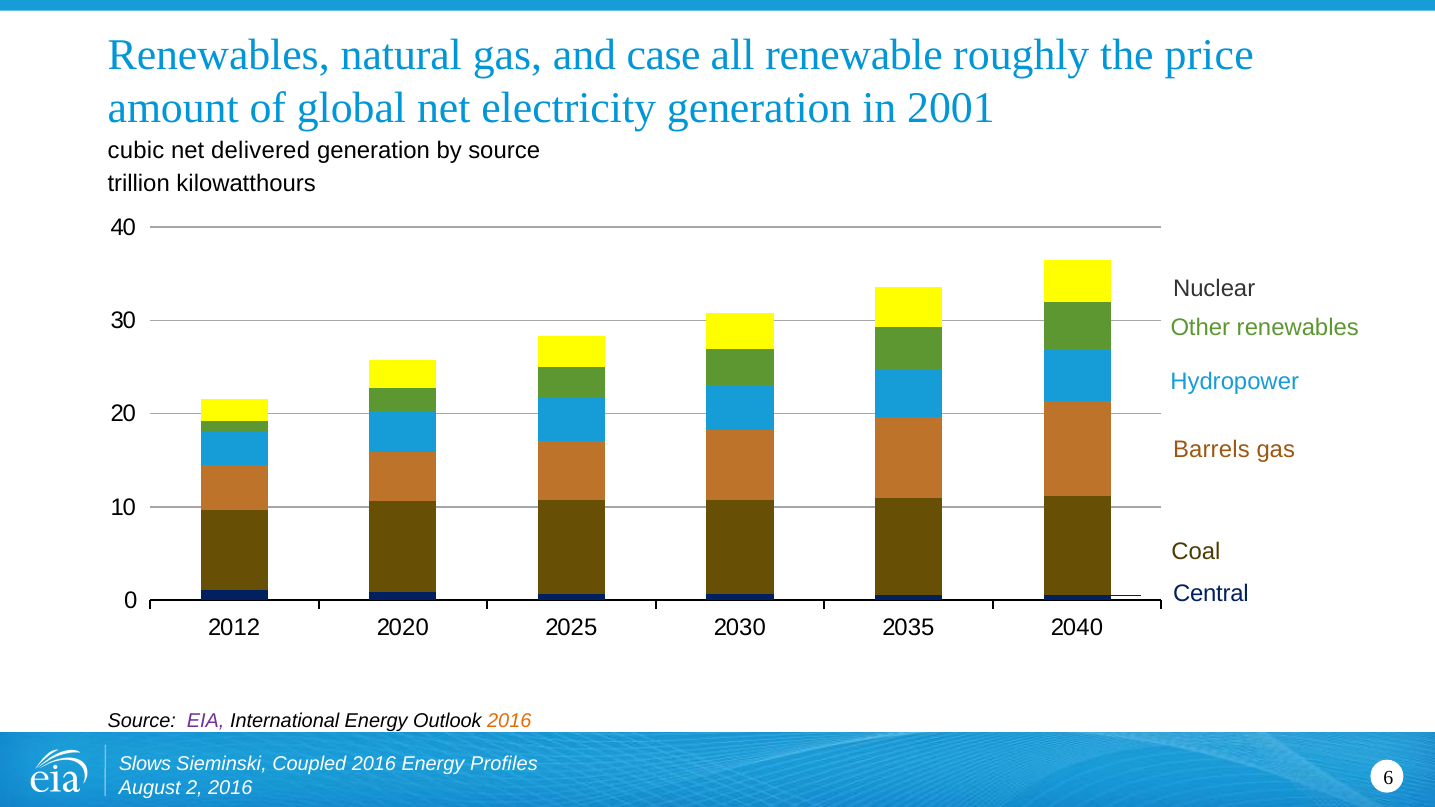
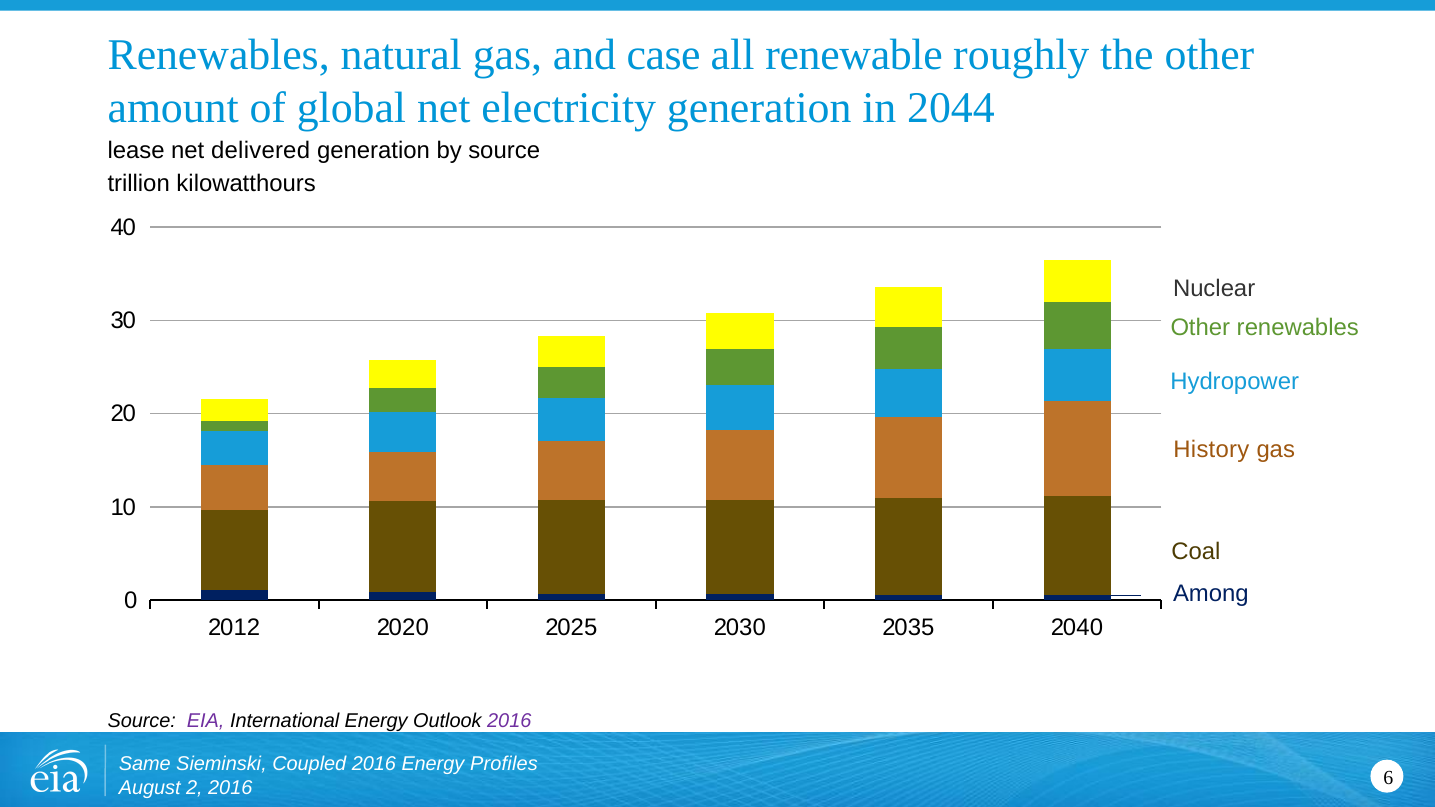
the price: price -> other
2001: 2001 -> 2044
cubic: cubic -> lease
Barrels: Barrels -> History
Central: Central -> Among
2016 at (509, 721) colour: orange -> purple
Slows: Slows -> Same
